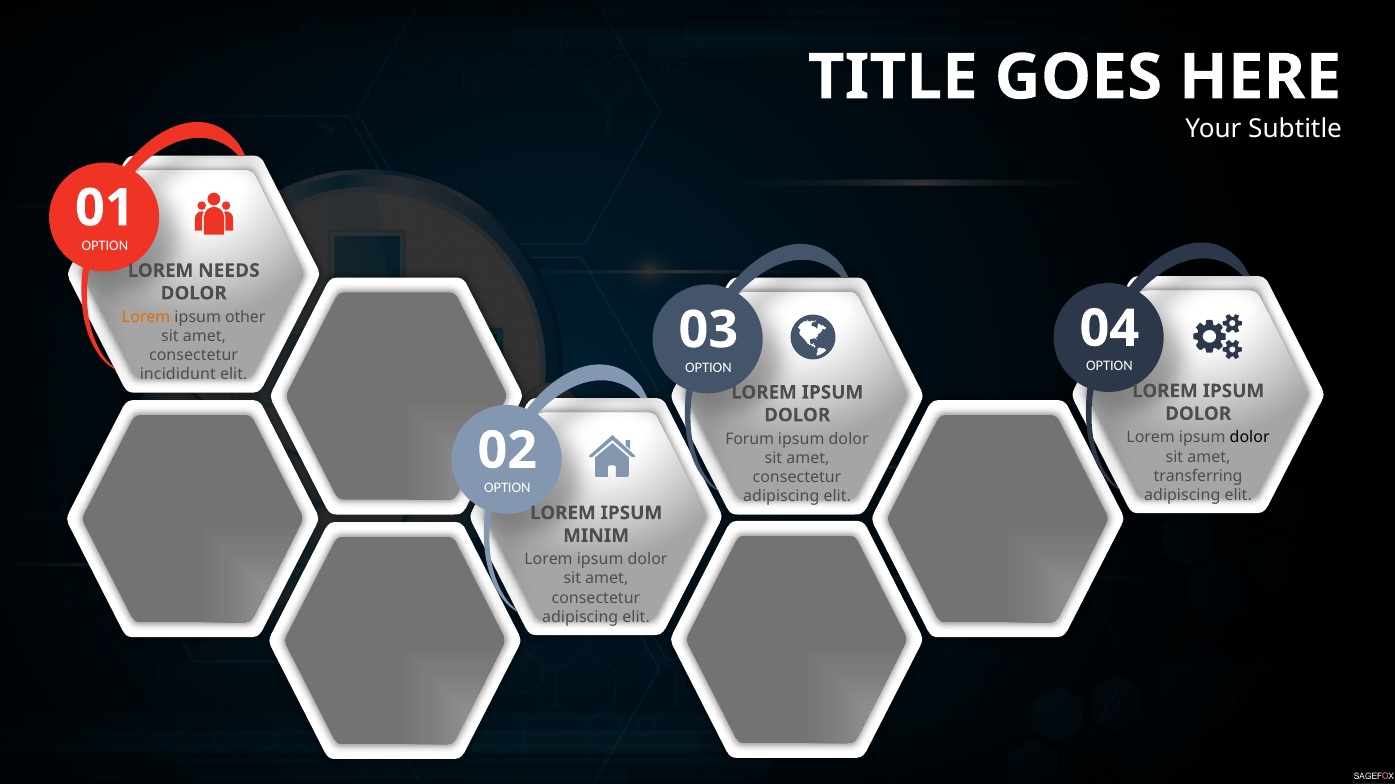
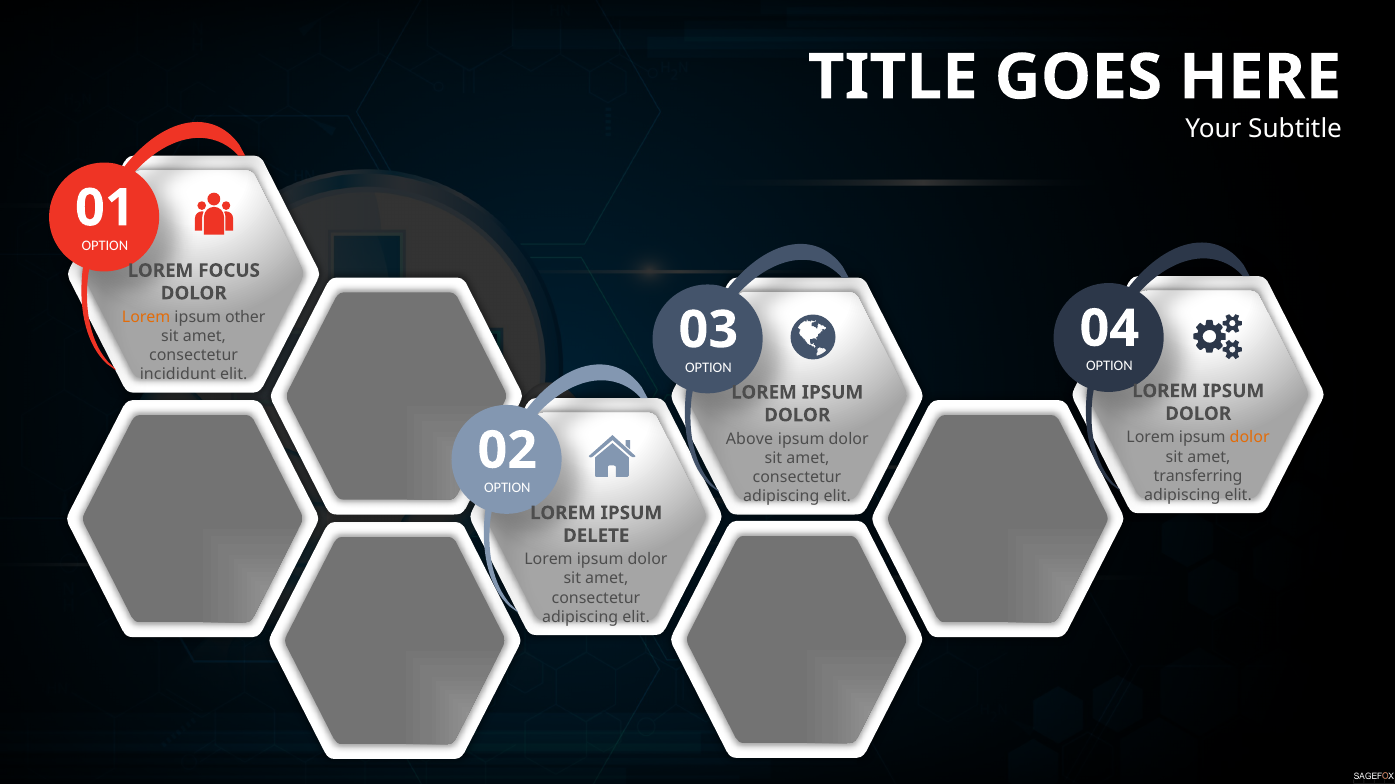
NEEDS: NEEDS -> FOCUS
dolor at (1250, 438) colour: black -> orange
Forum: Forum -> Above
MINIM: MINIM -> DELETE
